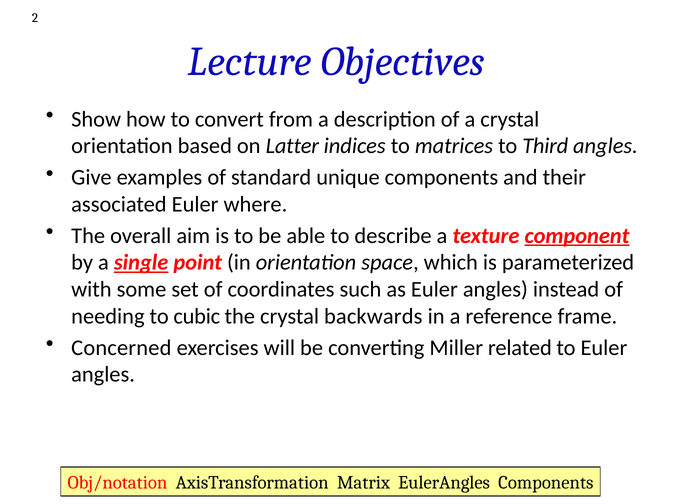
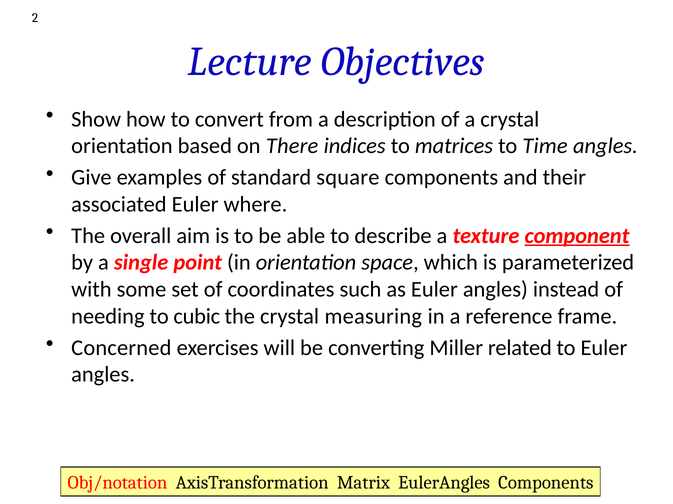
Latter: Latter -> There
Third: Third -> Time
unique: unique -> square
single underline: present -> none
backwards: backwards -> measuring
